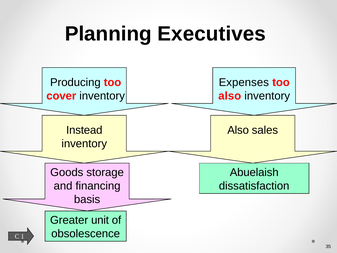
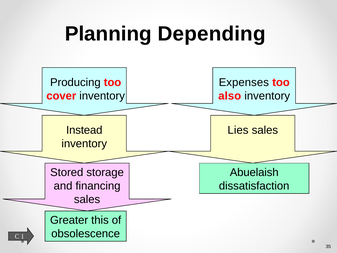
Executives: Executives -> Depending
Also at (238, 130): Also -> Lies
Goods: Goods -> Stored
basis at (87, 199): basis -> sales
unit: unit -> this
